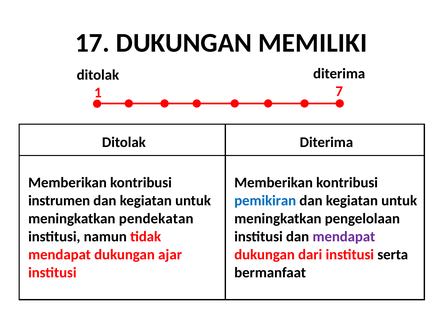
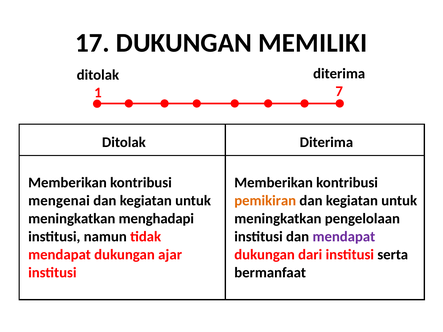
instrumen: instrumen -> mengenai
pemikiran colour: blue -> orange
pendekatan: pendekatan -> menghadapi
